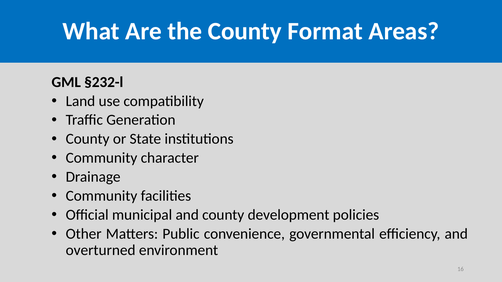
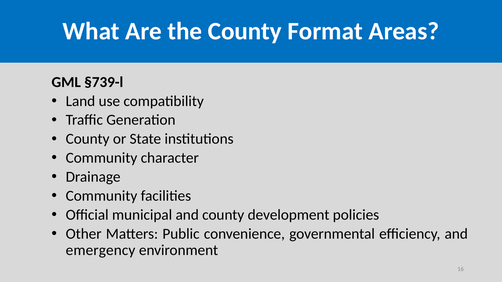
§232-l: §232-l -> §739-l
overturned: overturned -> emergency
